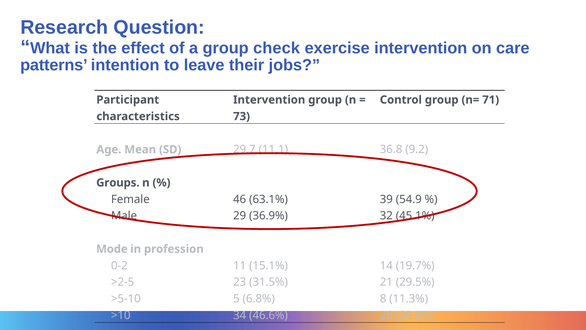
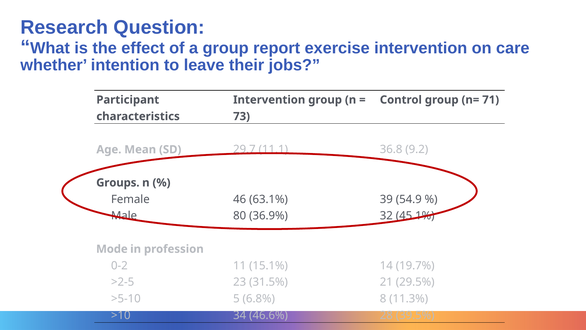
check: check -> report
patterns: patterns -> whether
29: 29 -> 80
